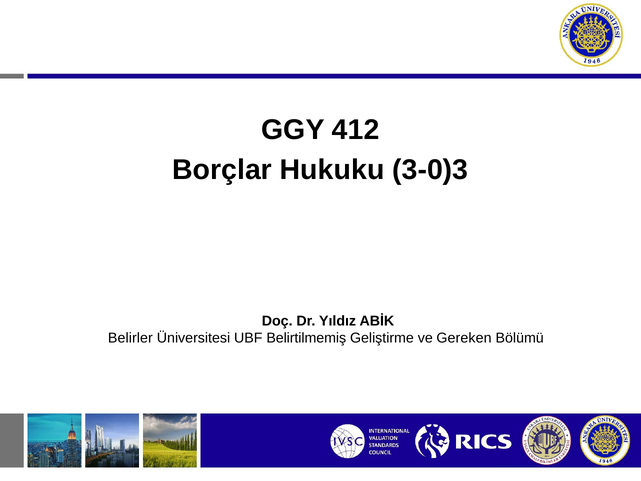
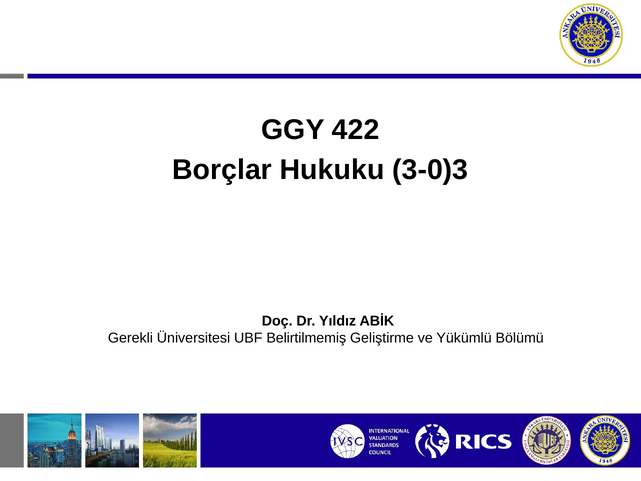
412: 412 -> 422
Belirler: Belirler -> Gerekli
Gereken: Gereken -> Yükümlü
